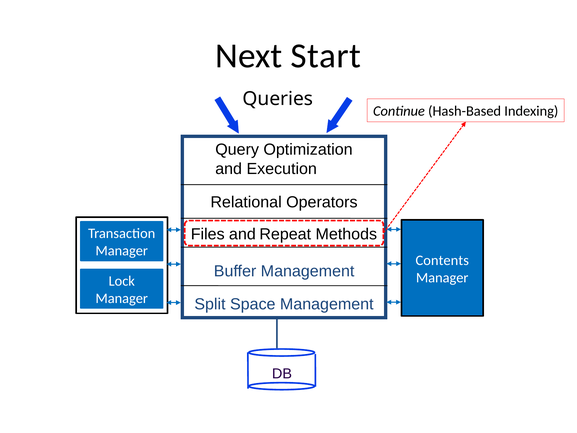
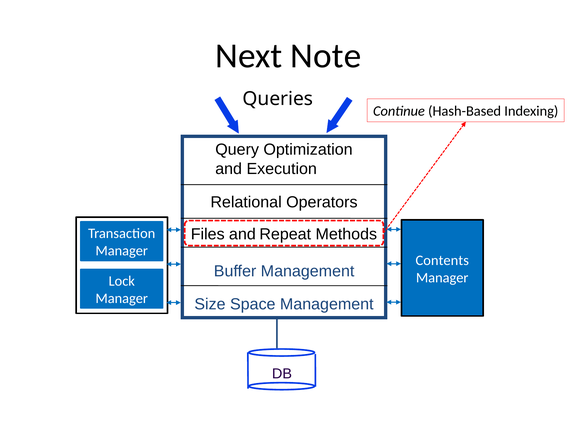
Start: Start -> Note
Split: Split -> Size
